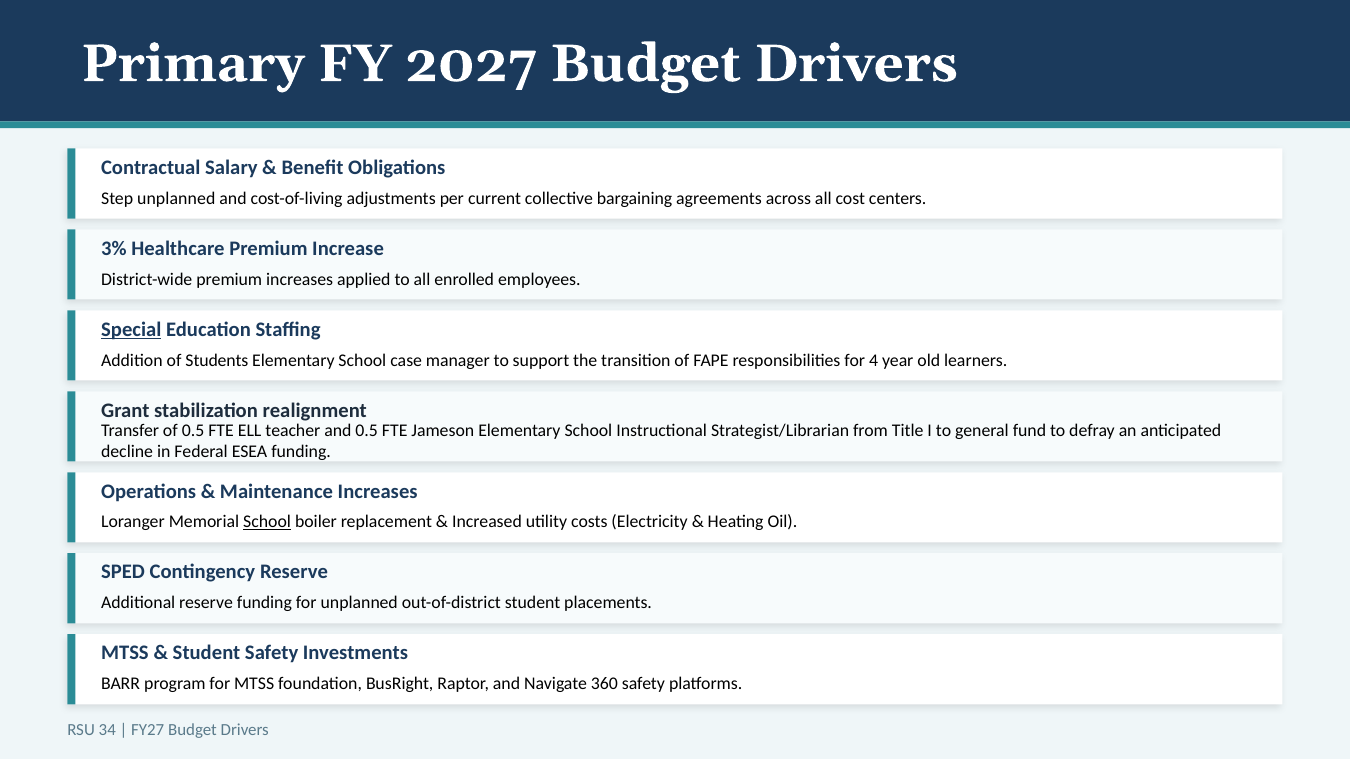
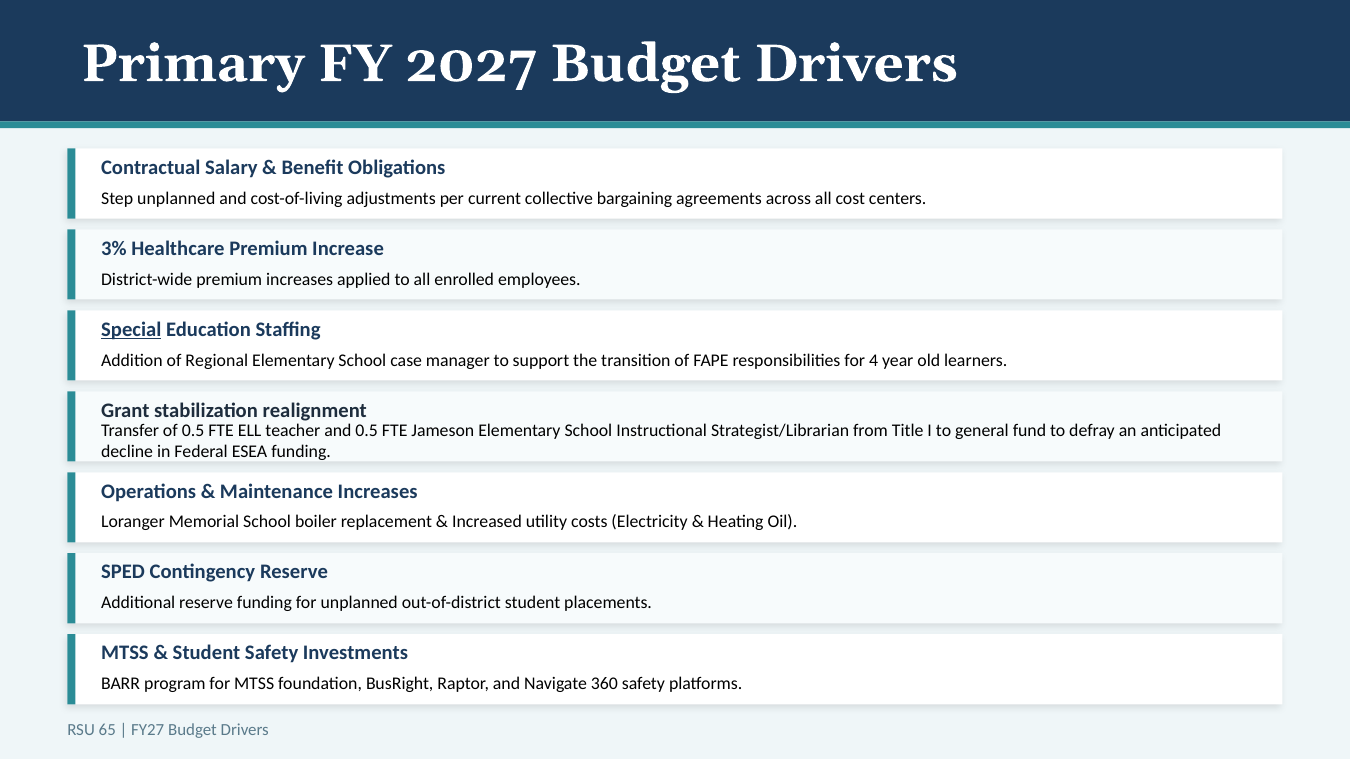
Students: Students -> Regional
School at (267, 522) underline: present -> none
34: 34 -> 65
